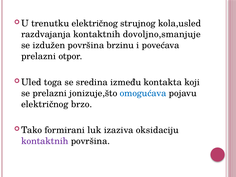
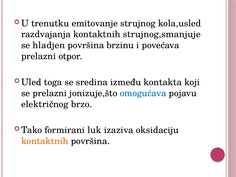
trenutku električnog: električnog -> emitovanje
dovoljno,smanjuje: dovoljno,smanjuje -> strujnog,smanjuje
izdužen: izdužen -> hladjen
kontaktnih at (45, 141) colour: purple -> orange
